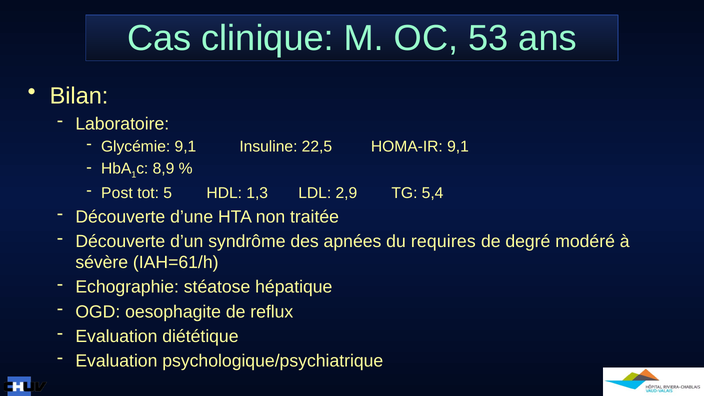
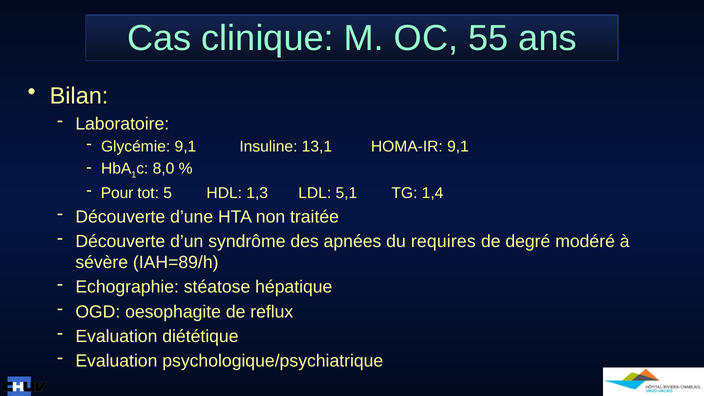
53: 53 -> 55
22,5: 22,5 -> 13,1
8,9: 8,9 -> 8,0
Post: Post -> Pour
2,9: 2,9 -> 5,1
5,4: 5,4 -> 1,4
IAH=61/h: IAH=61/h -> IAH=89/h
